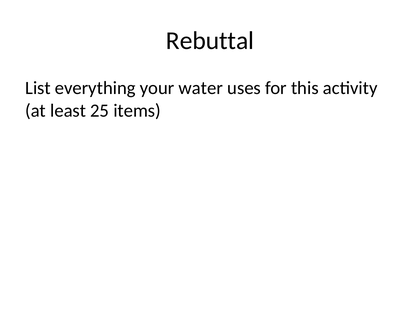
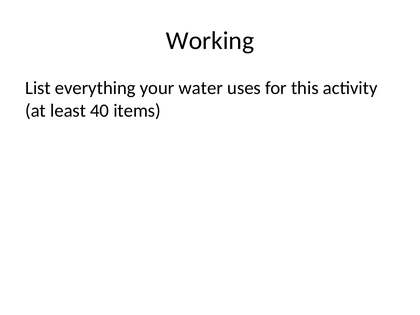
Rebuttal: Rebuttal -> Working
25: 25 -> 40
